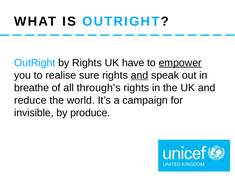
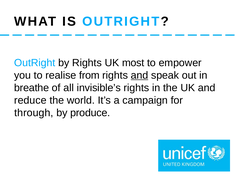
have: have -> most
empower underline: present -> none
sure: sure -> from
through’s: through’s -> invisible’s
invisible: invisible -> through
